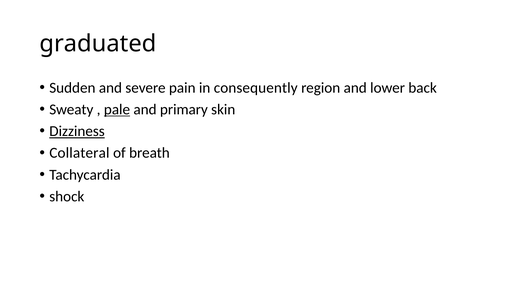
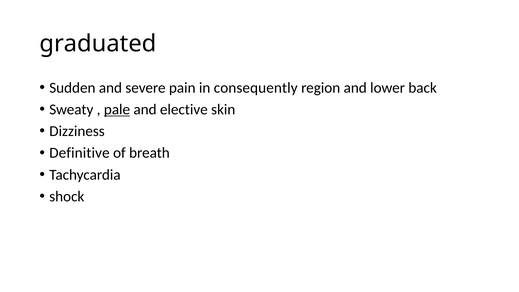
primary: primary -> elective
Dizziness underline: present -> none
Collateral: Collateral -> Definitive
